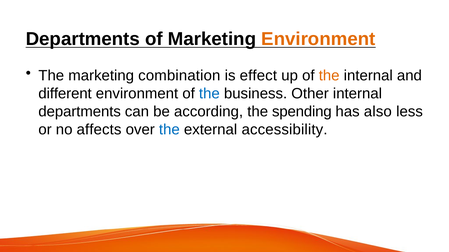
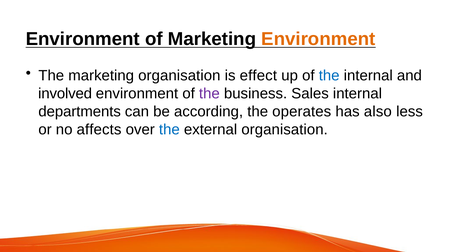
Departments at (83, 39): Departments -> Environment
marketing combination: combination -> organisation
the at (329, 76) colour: orange -> blue
different: different -> involved
the at (209, 94) colour: blue -> purple
Other: Other -> Sales
spending: spending -> operates
external accessibility: accessibility -> organisation
